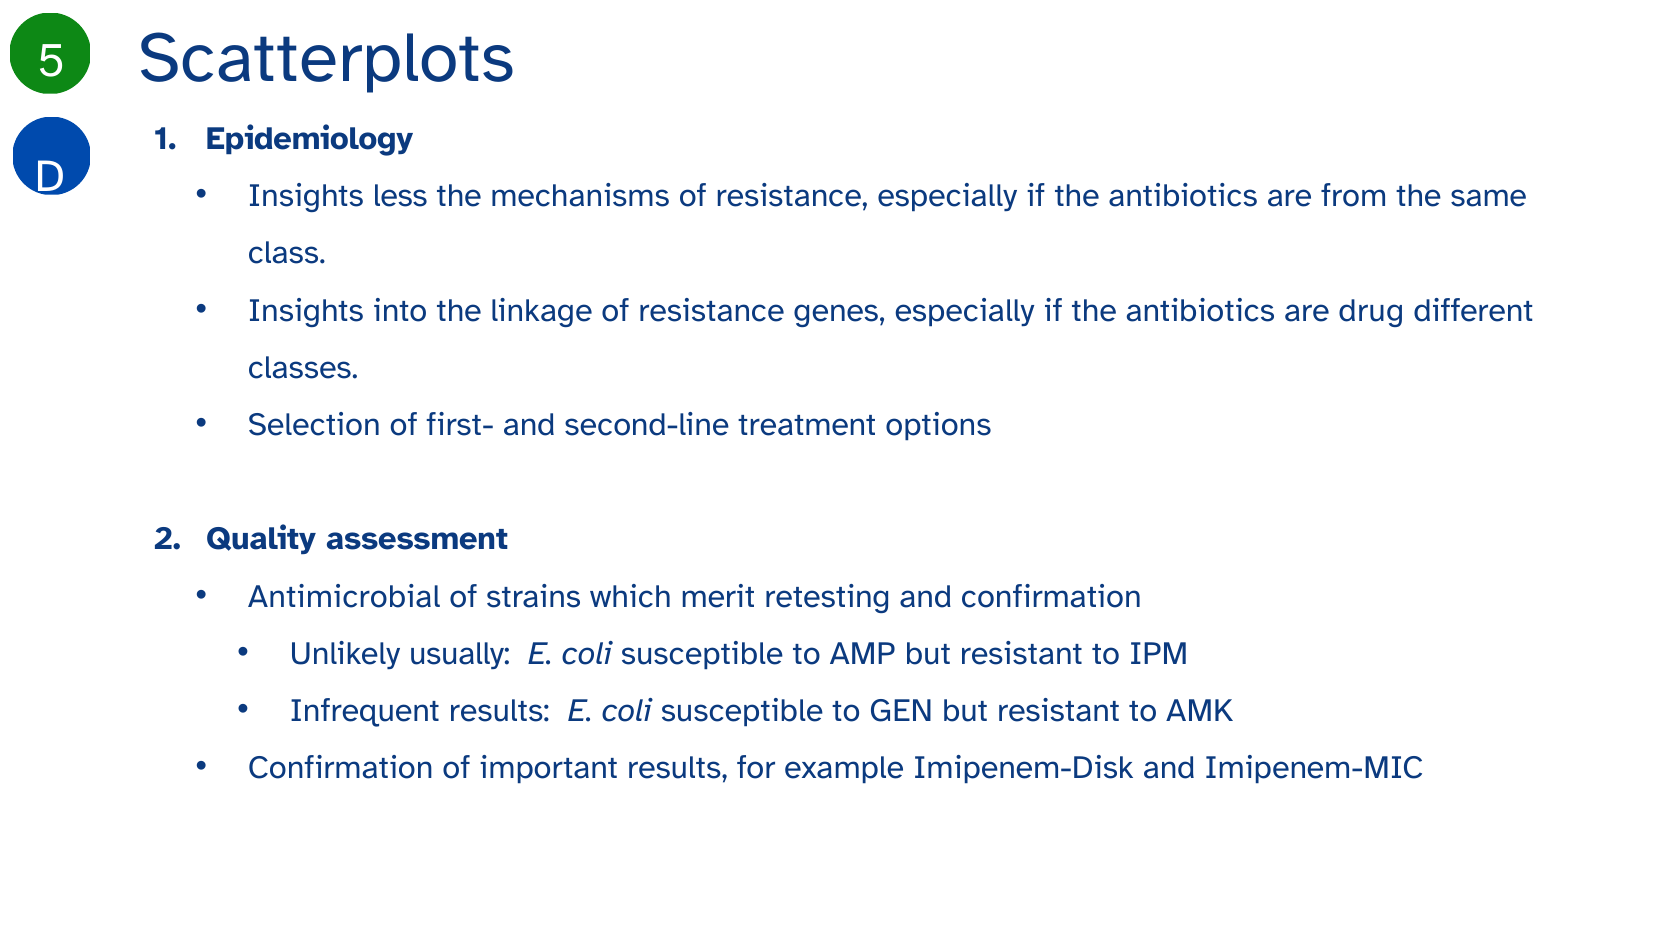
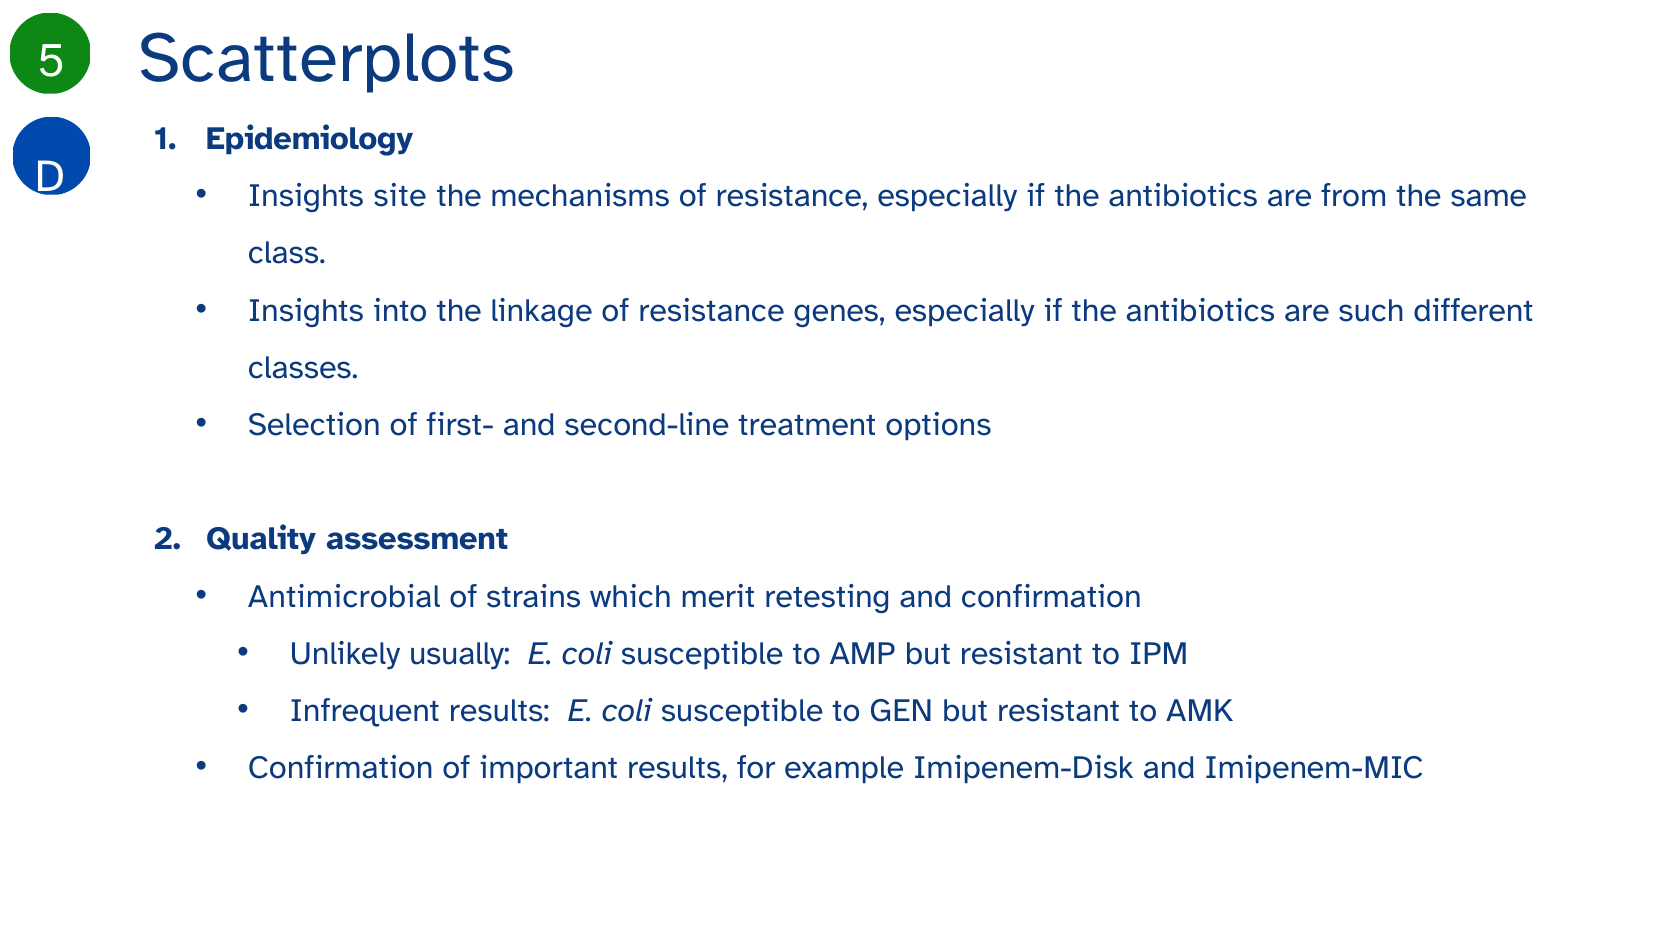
less: less -> site
drug: drug -> such
